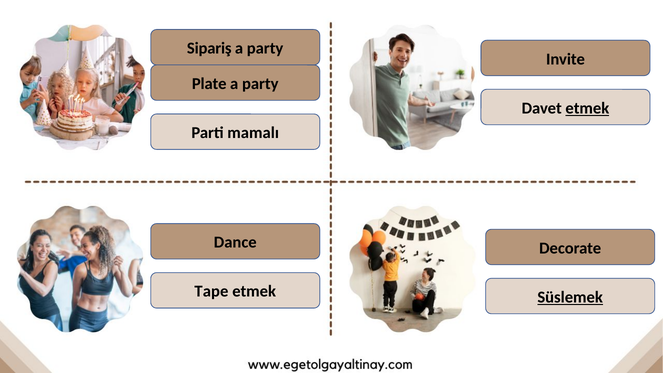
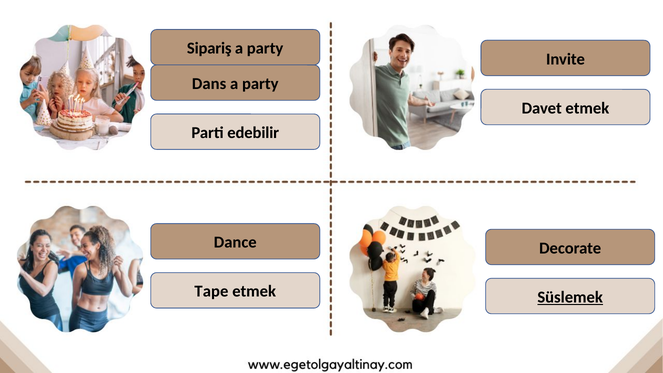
Plate: Plate -> Dans
etmek at (587, 108) underline: present -> none
mamalı: mamalı -> edebilir
